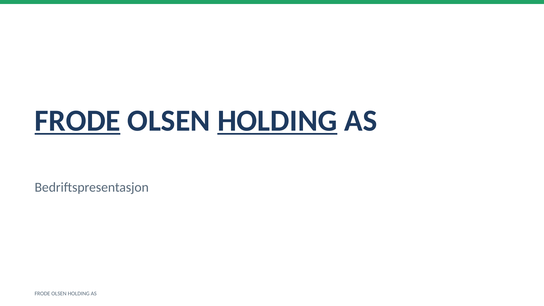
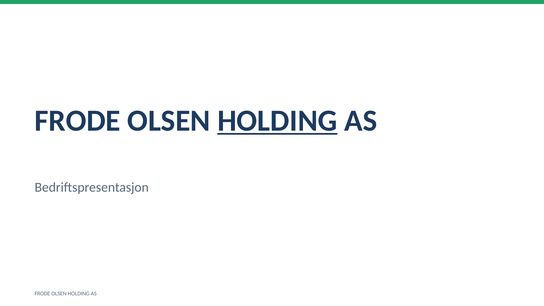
FRODE at (78, 121) underline: present -> none
